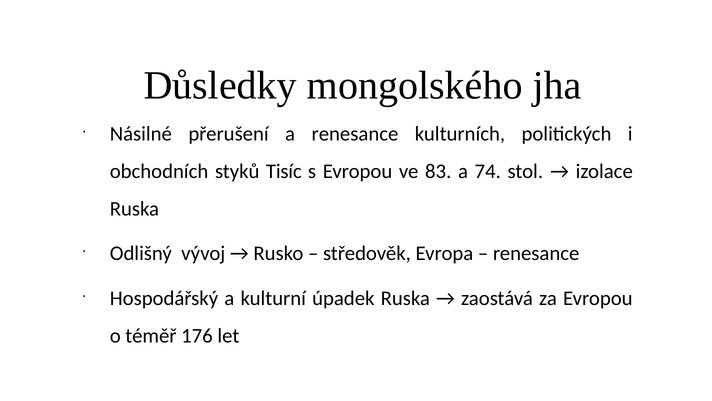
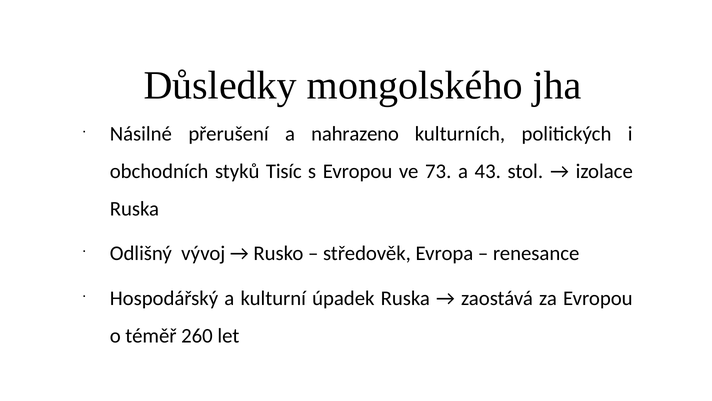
a renesance: renesance -> nahrazeno
83: 83 -> 73
74: 74 -> 43
176: 176 -> 260
